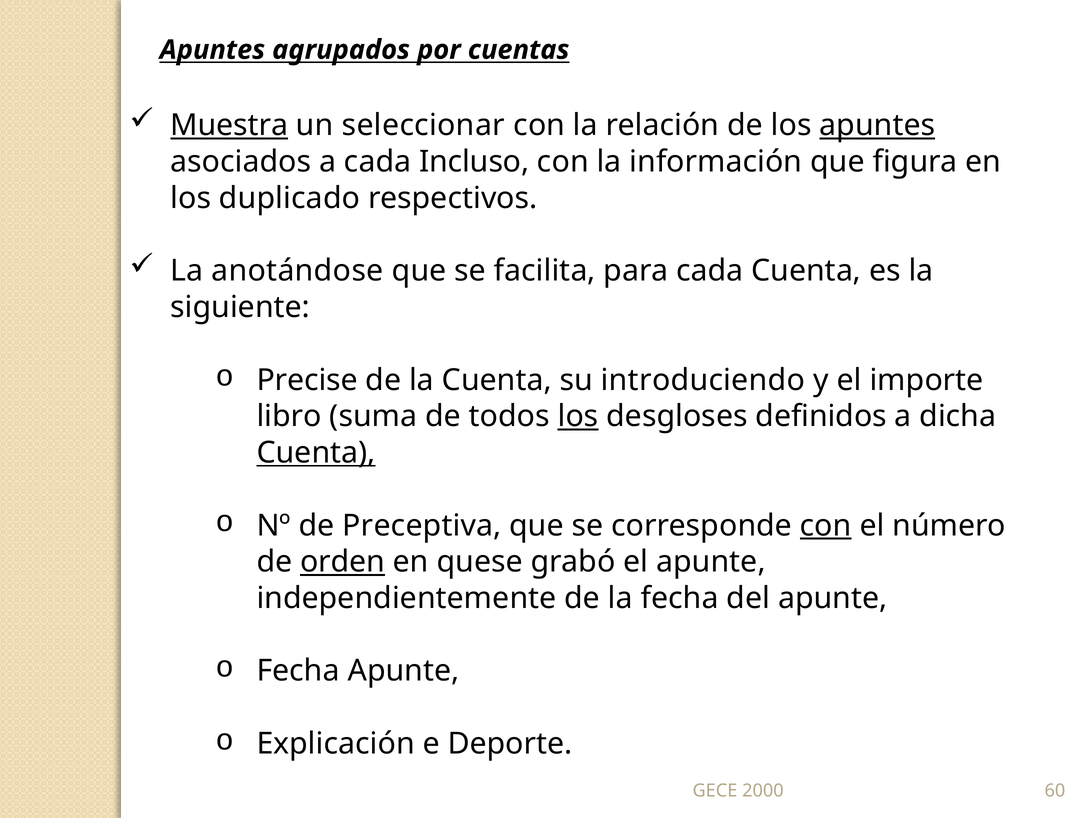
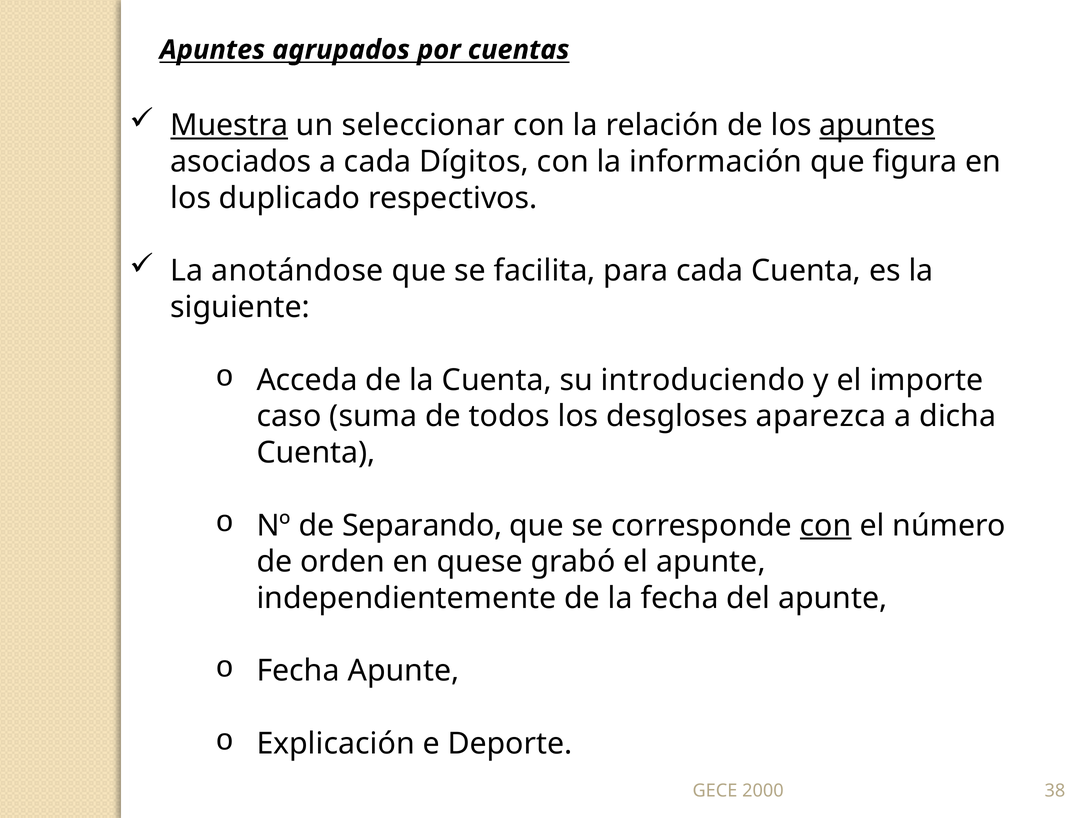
Incluso: Incluso -> Dígitos
Precise: Precise -> Acceda
libro: libro -> caso
los at (578, 417) underline: present -> none
definidos: definidos -> aparezca
Cuenta at (316, 453) underline: present -> none
Preceptiva: Preceptiva -> Separando
orden underline: present -> none
60: 60 -> 38
